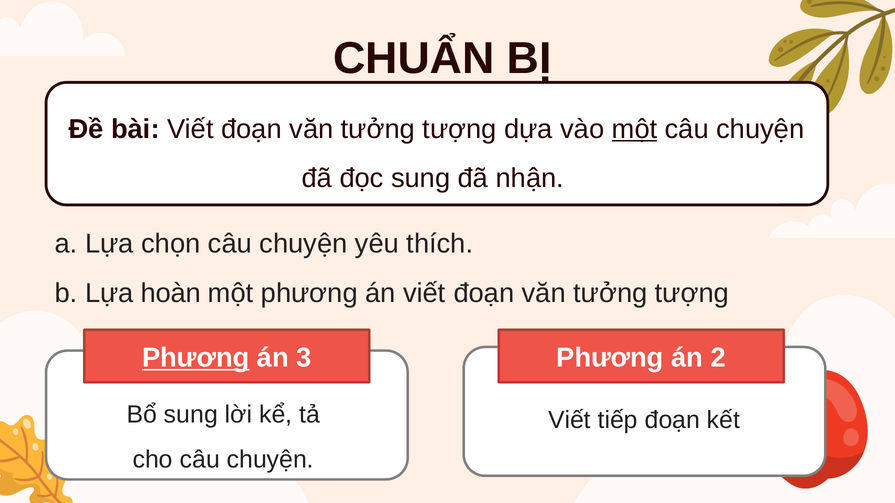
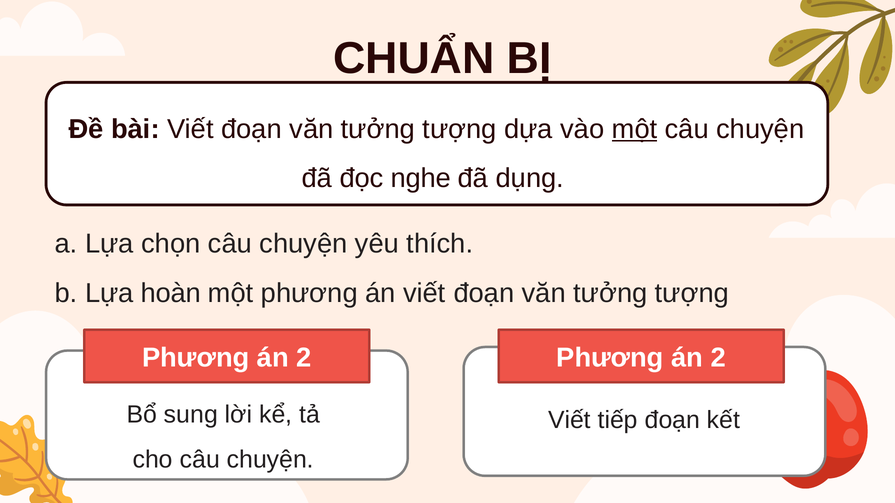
đọc sung: sung -> nghe
nhận: nhận -> dụng
Phương at (196, 358) underline: present -> none
3 at (304, 358): 3 -> 2
